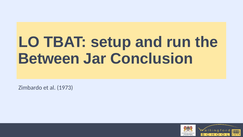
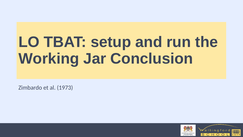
Between: Between -> Working
